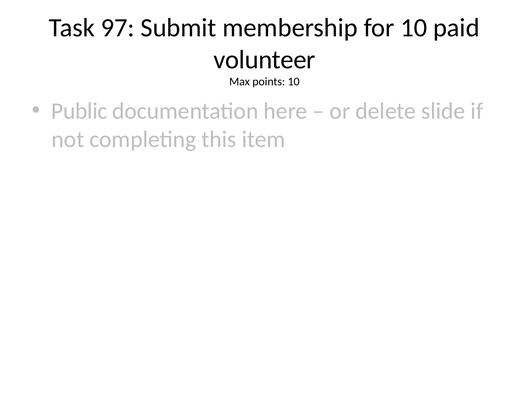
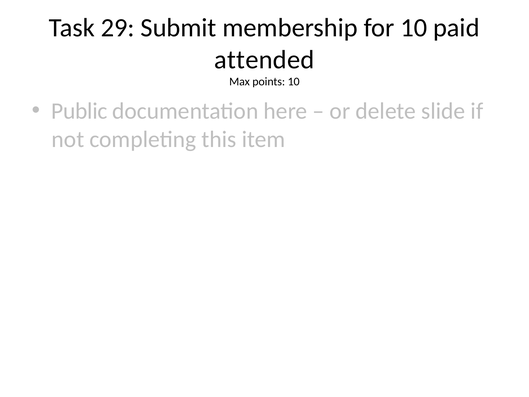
97: 97 -> 29
volunteer: volunteer -> attended
